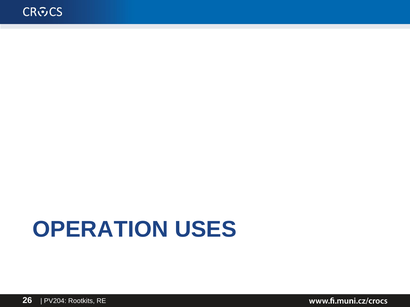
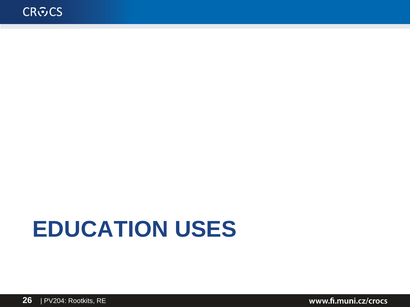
OPERATION: OPERATION -> EDUCATION
